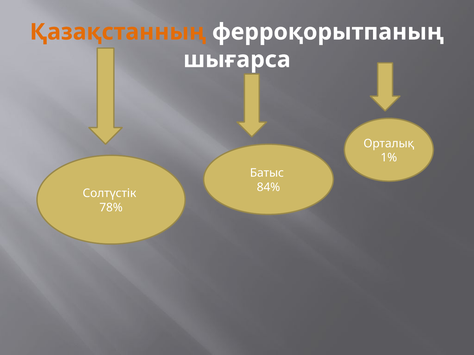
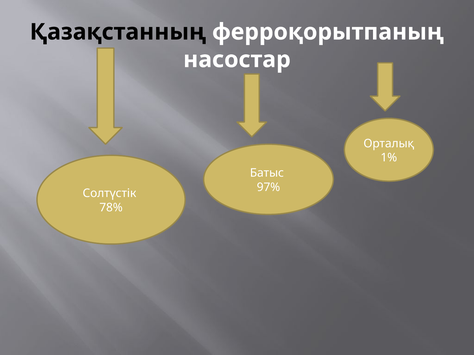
Қазақстанның colour: orange -> black
шығарса: шығарса -> насостар
84%: 84% -> 97%
